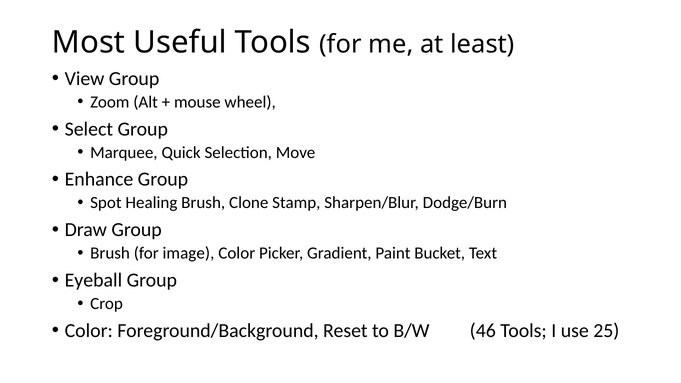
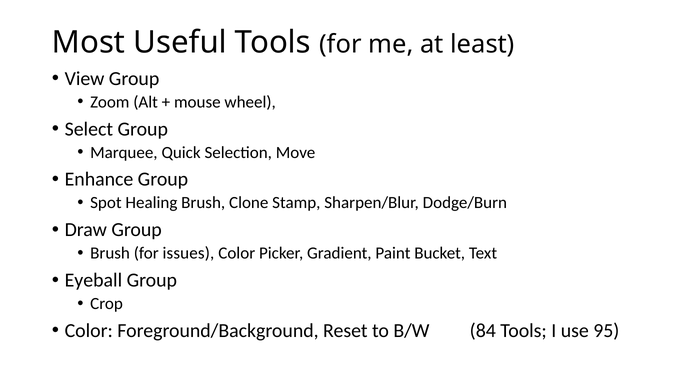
image: image -> issues
46: 46 -> 84
25: 25 -> 95
